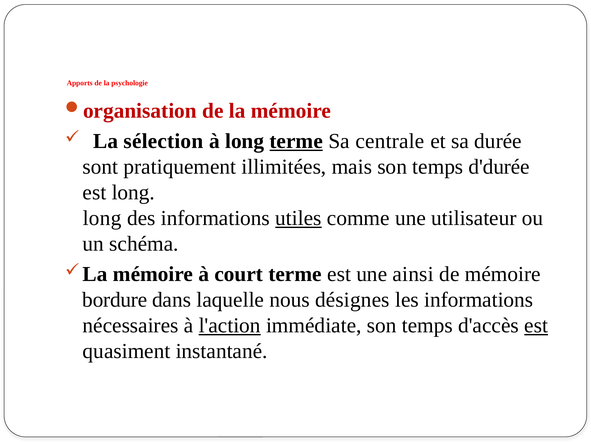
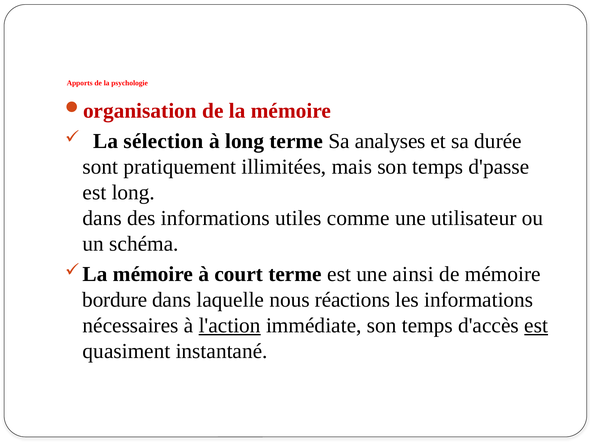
terme at (296, 141) underline: present -> none
centrale: centrale -> analyses
d'durée: d'durée -> d'passe
long at (102, 218): long -> dans
utiles underline: present -> none
désignes: désignes -> réactions
